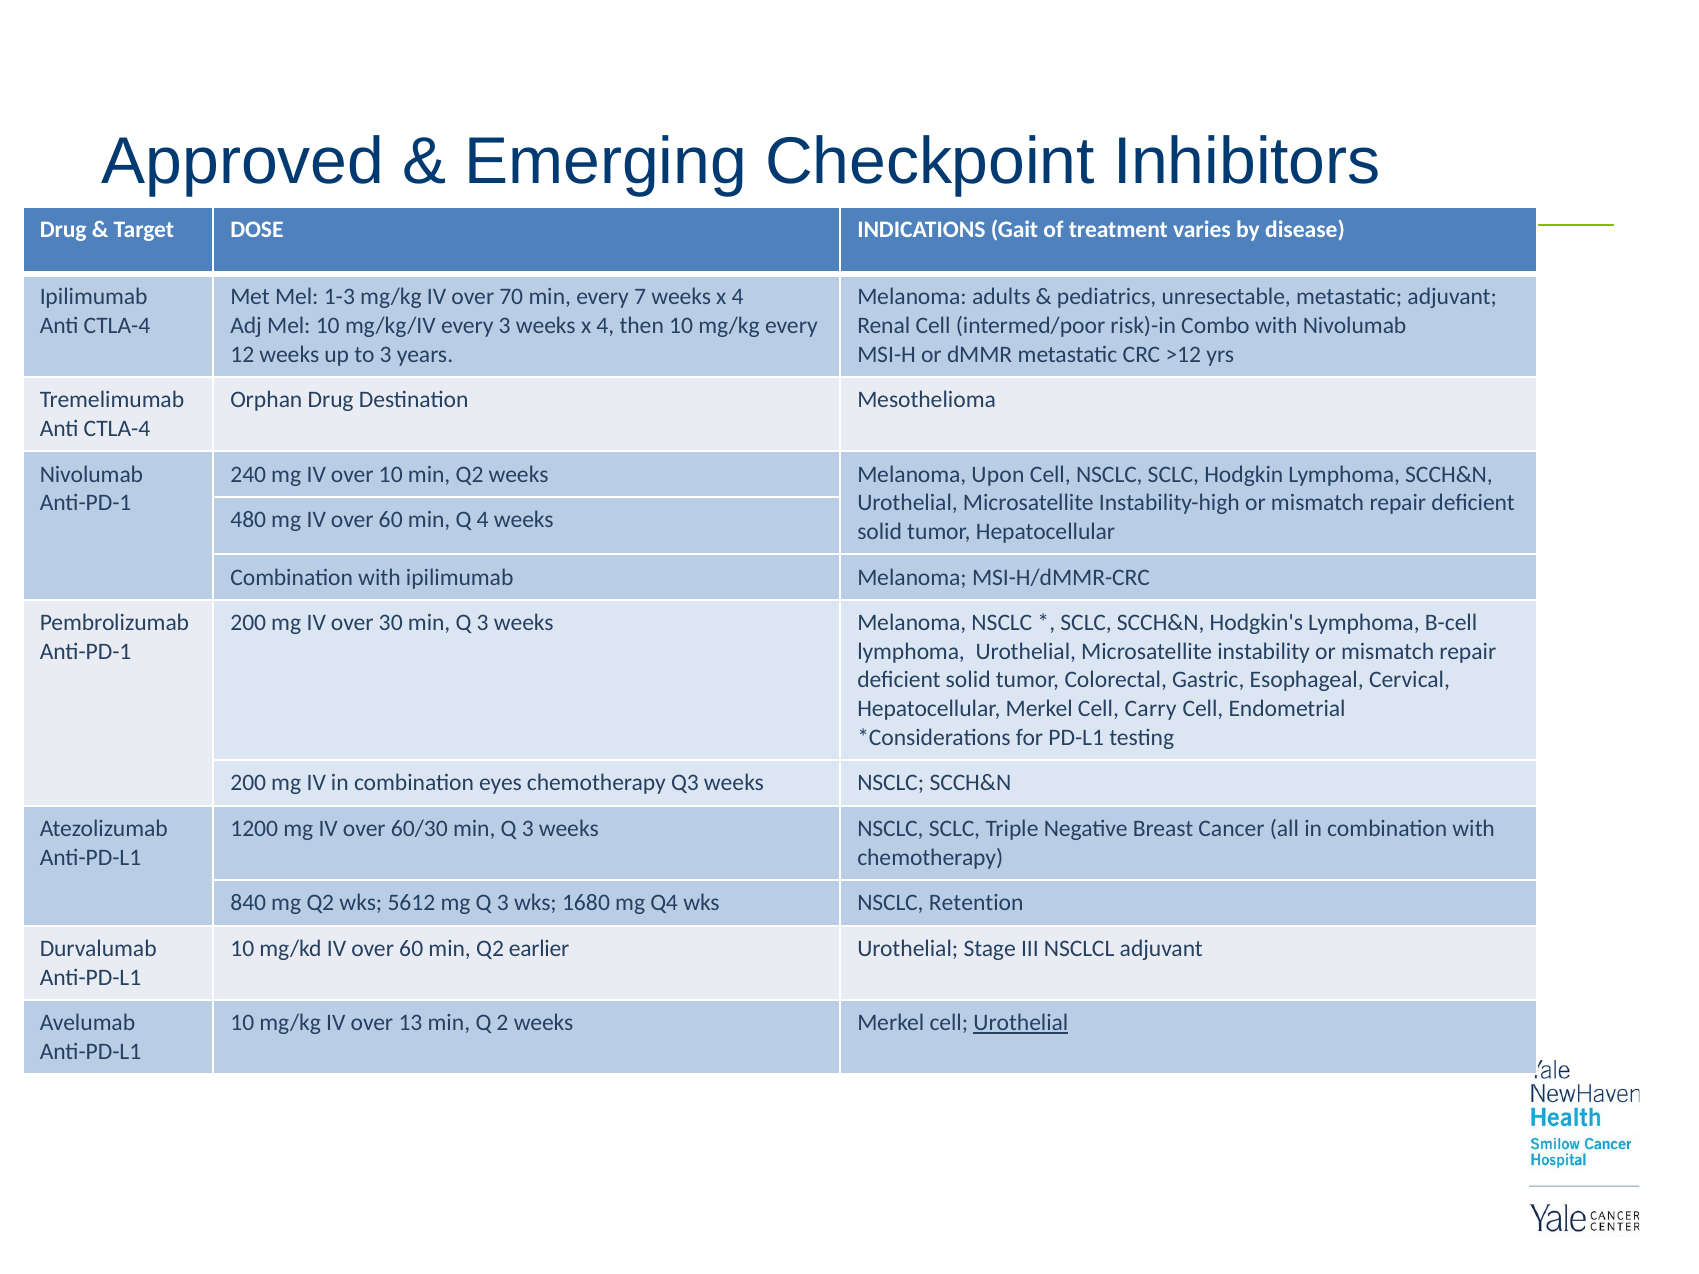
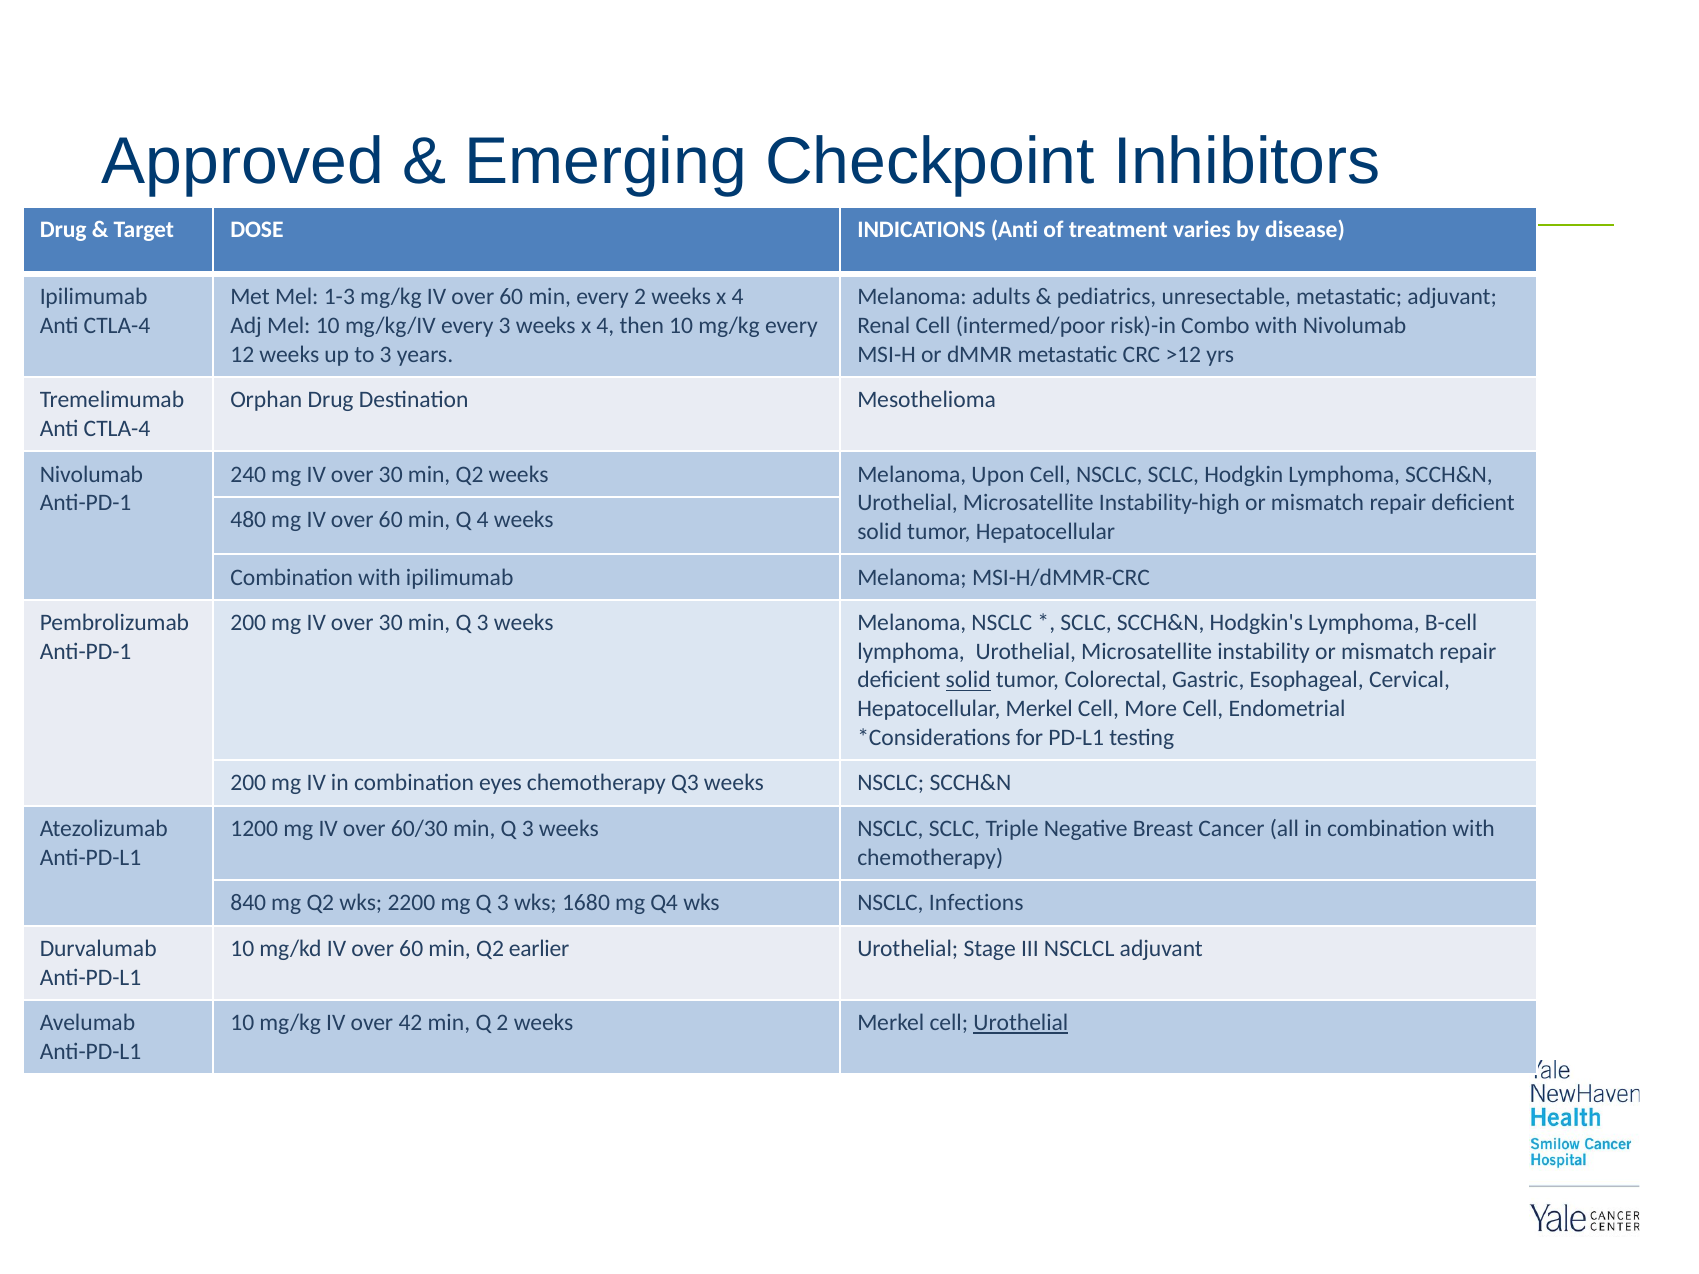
INDICATIONS Gait: Gait -> Anti
mg/kg IV over 70: 70 -> 60
every 7: 7 -> 2
10 at (391, 474): 10 -> 30
solid at (968, 680) underline: none -> present
Carry: Carry -> More
5612: 5612 -> 2200
Retention: Retention -> Infections
13: 13 -> 42
